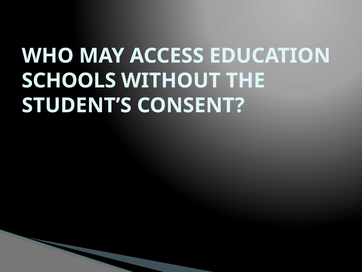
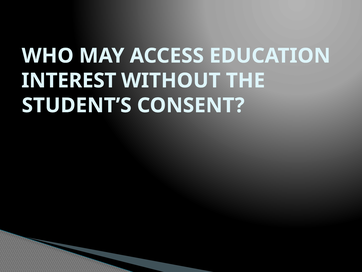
SCHOOLS: SCHOOLS -> INTEREST
